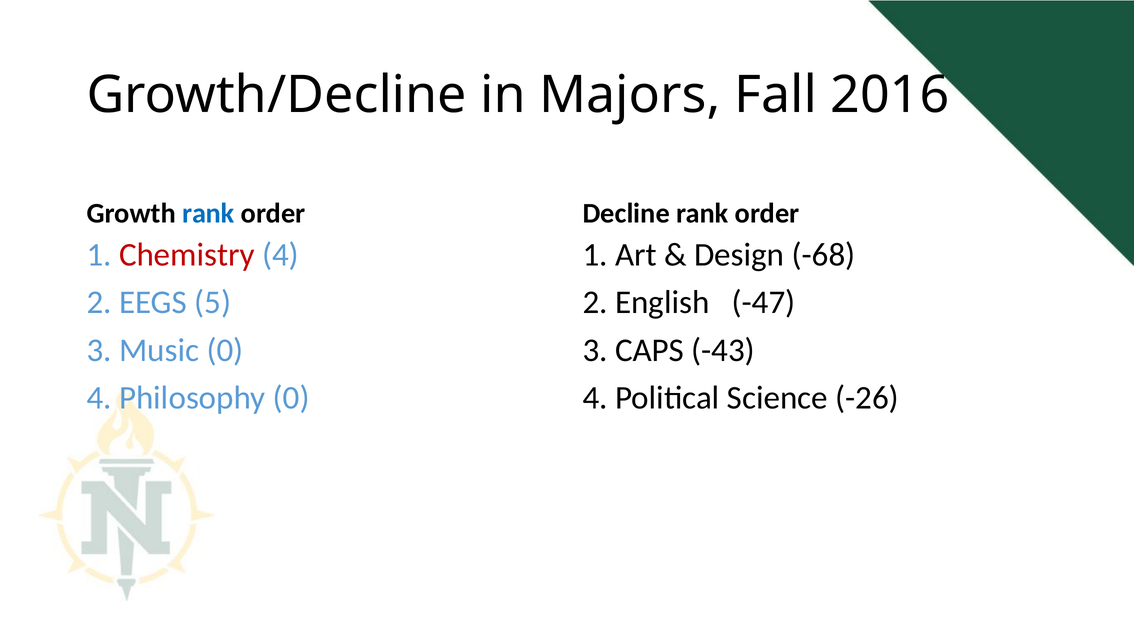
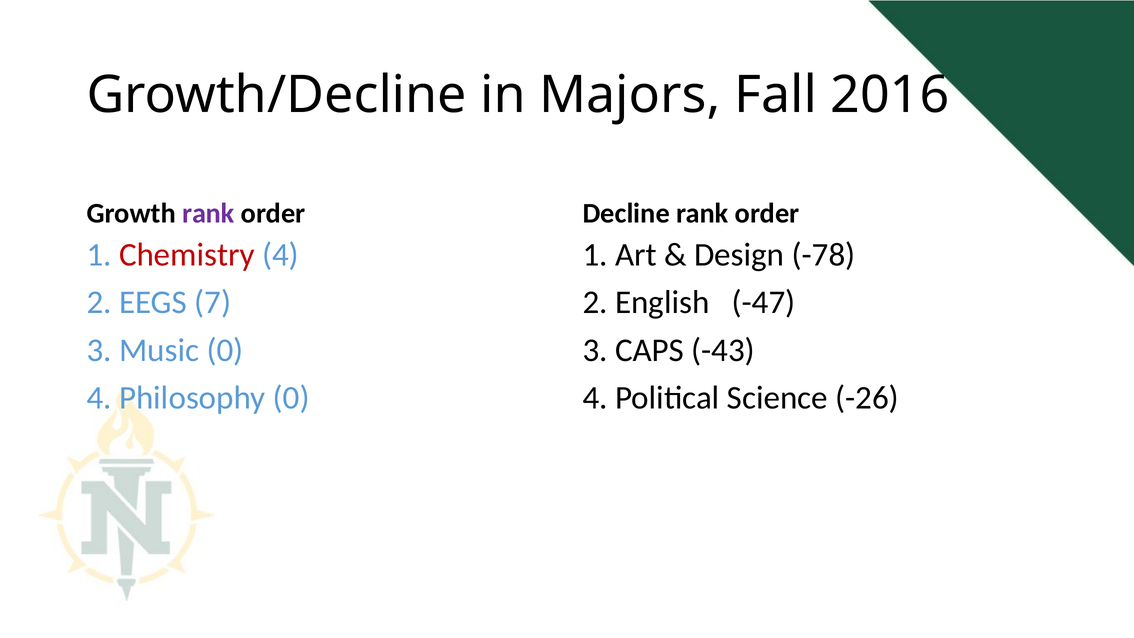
rank at (208, 213) colour: blue -> purple
-68: -68 -> -78
5: 5 -> 7
